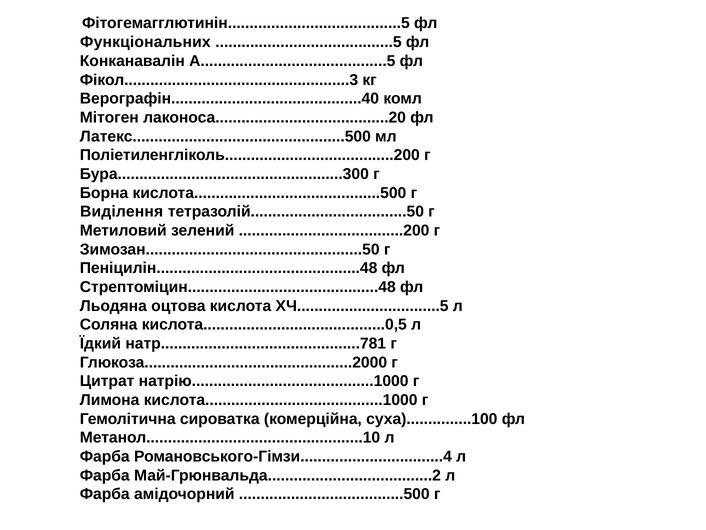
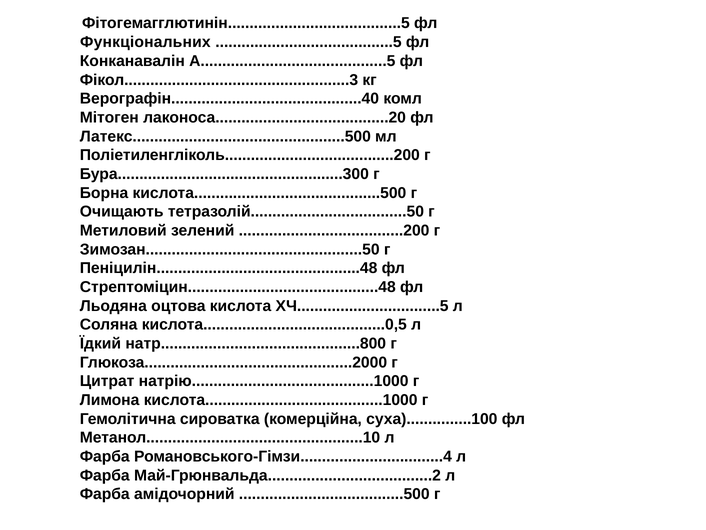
Виділення: Виділення -> Очищають
натр..............................................781: натр..............................................781 -> натр..............................................800
